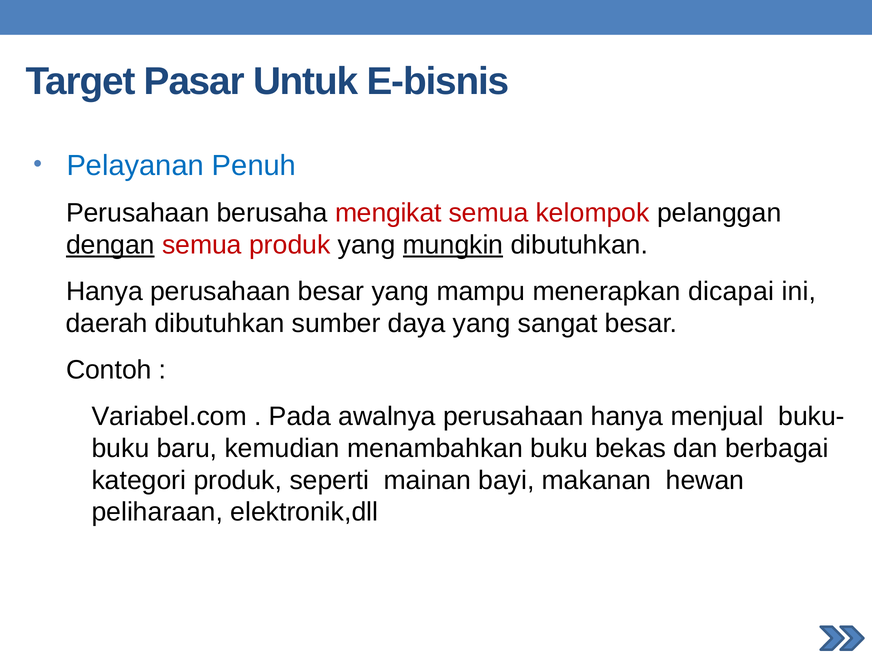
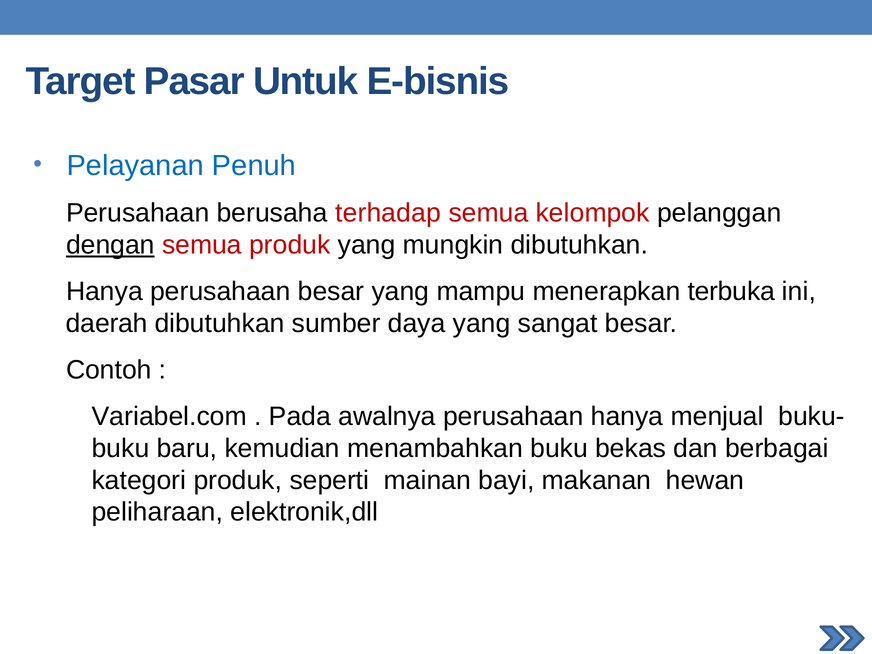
mengikat: mengikat -> terhadap
mungkin underline: present -> none
dicapai: dicapai -> terbuka
